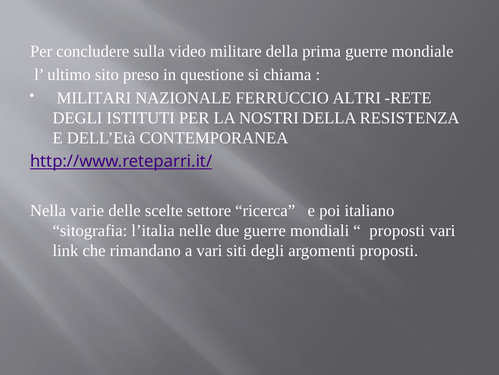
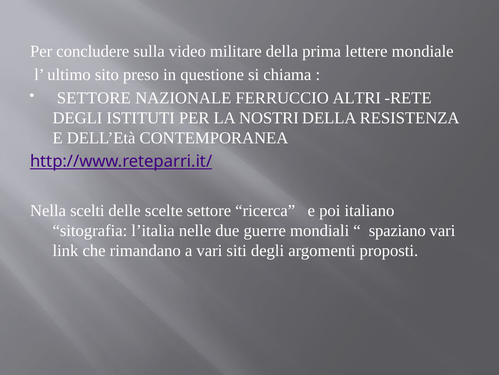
prima guerre: guerre -> lettere
MILITARI at (94, 98): MILITARI -> SETTORE
varie: varie -> scelti
proposti at (397, 230): proposti -> spaziano
